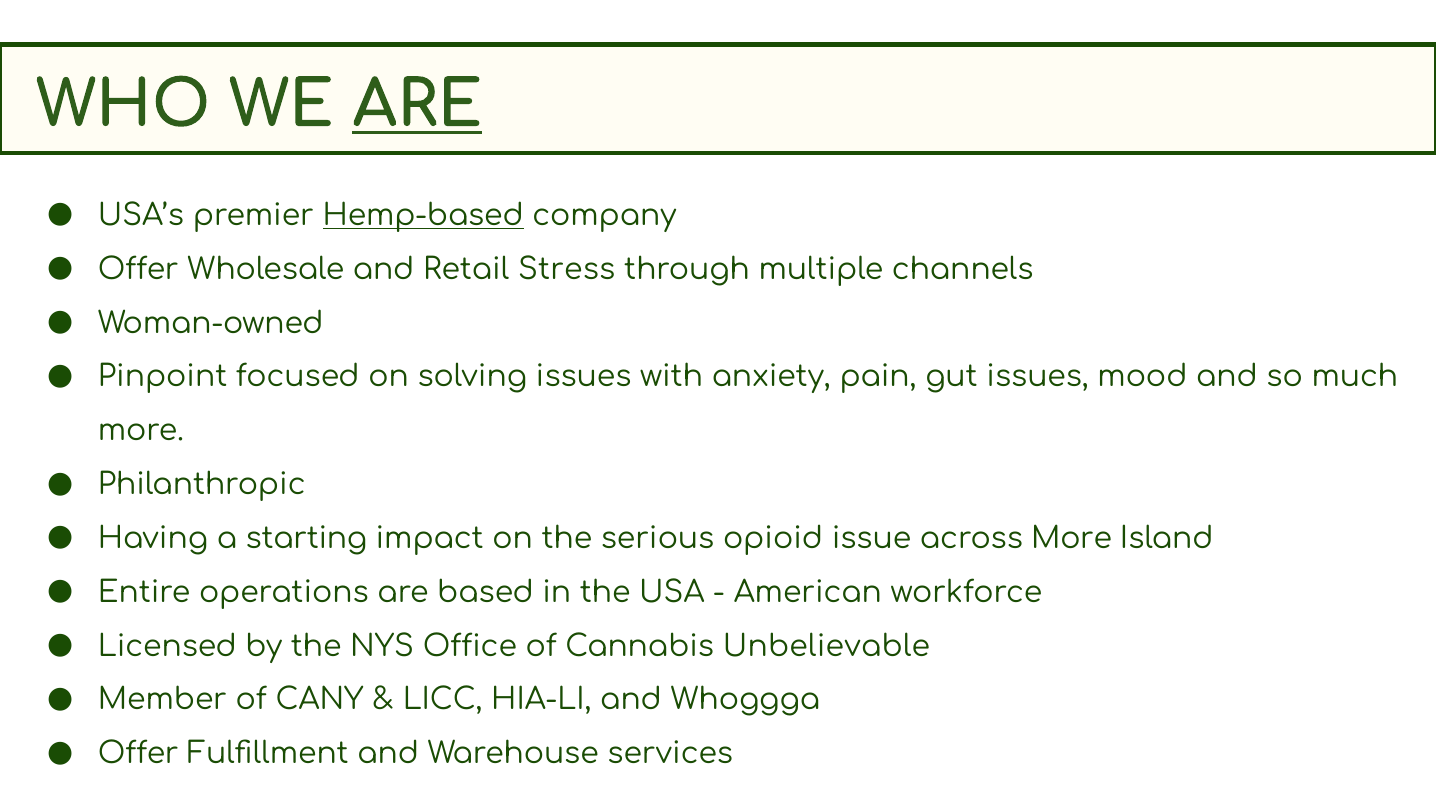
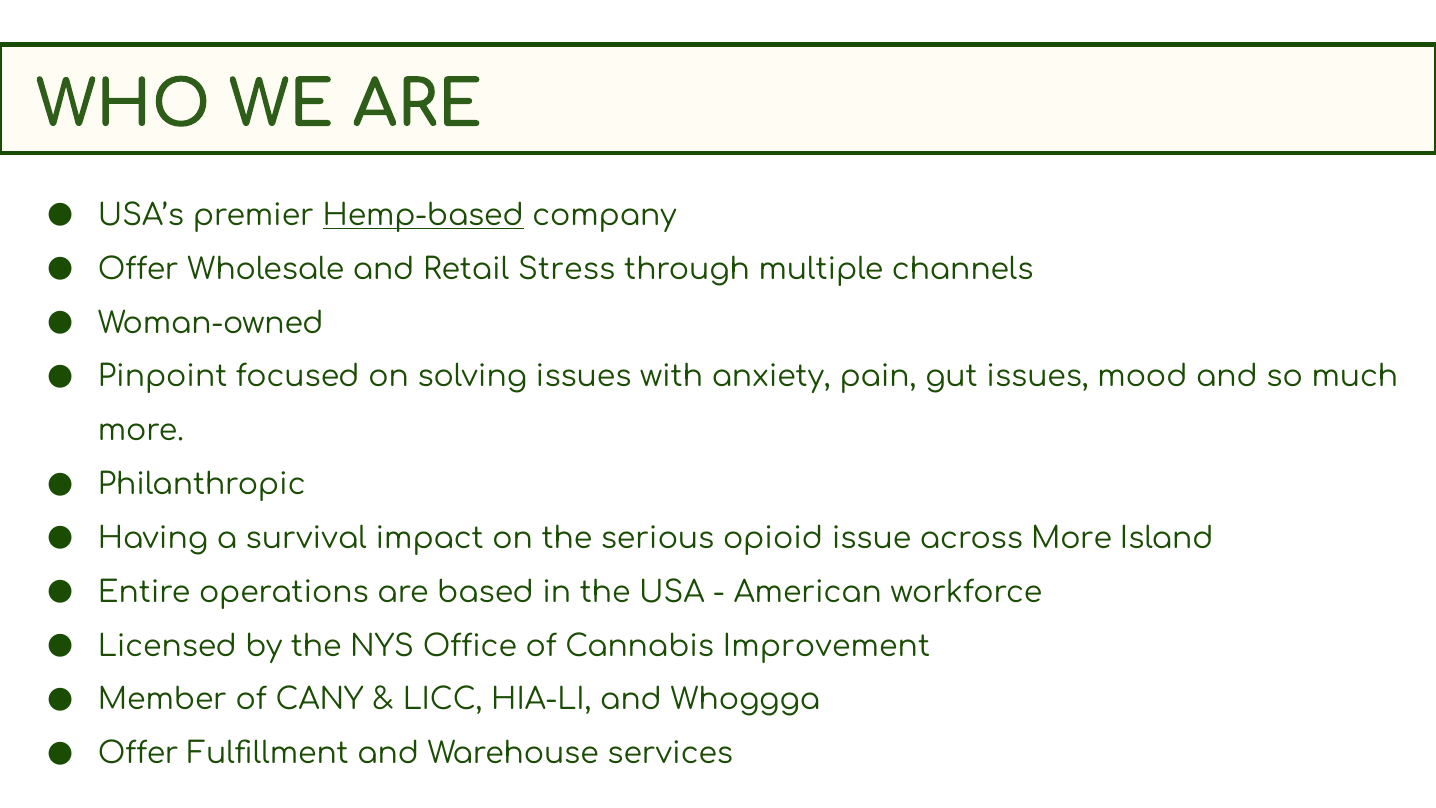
ARE at (417, 105) underline: present -> none
starting: starting -> survival
Unbelievable: Unbelievable -> Improvement
